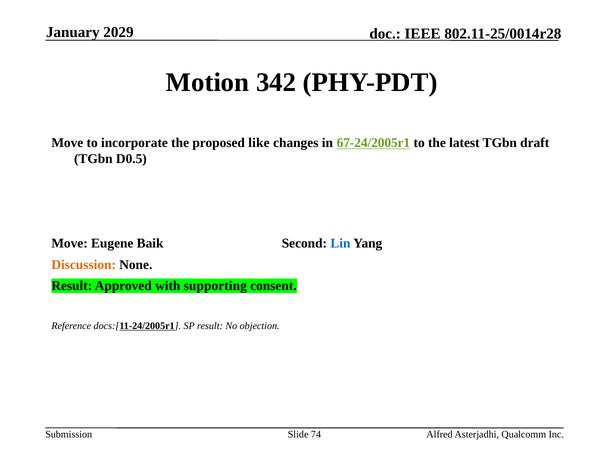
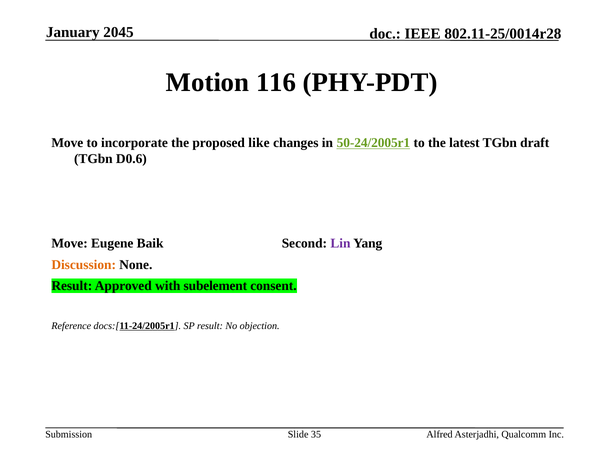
2029: 2029 -> 2045
342: 342 -> 116
67-24/2005r1: 67-24/2005r1 -> 50-24/2005r1
D0.5: D0.5 -> D0.6
Lin colour: blue -> purple
supporting: supporting -> subelement
74: 74 -> 35
